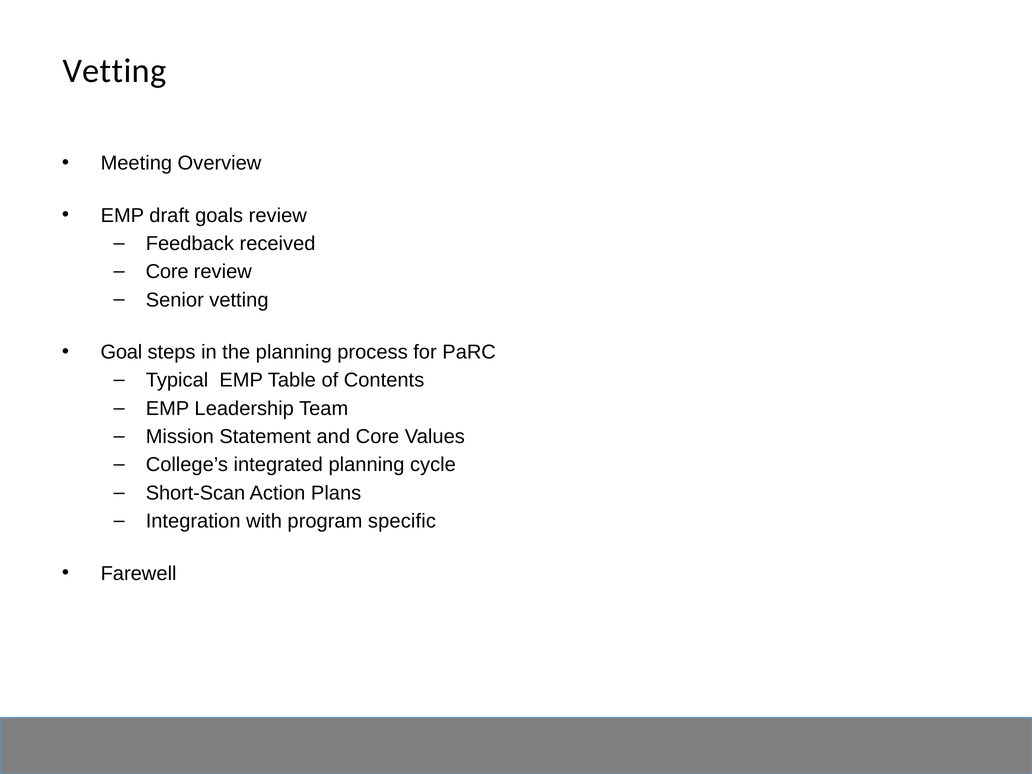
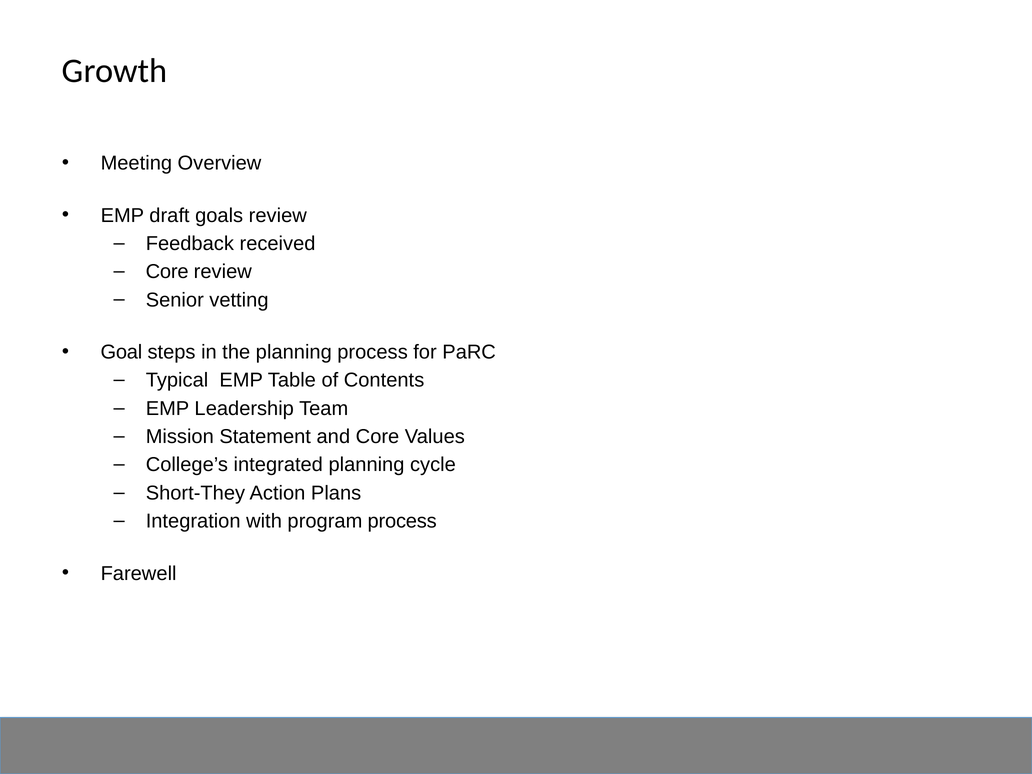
Vetting at (114, 71): Vetting -> Growth
Short-Scan: Short-Scan -> Short-They
program specific: specific -> process
